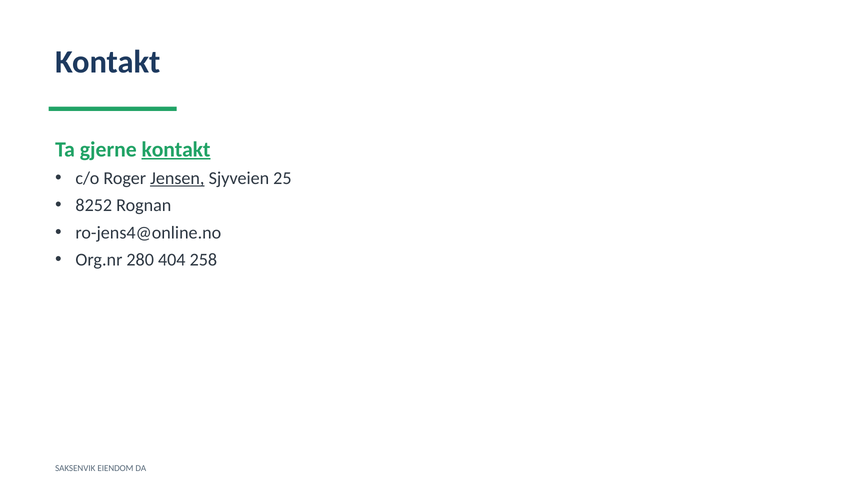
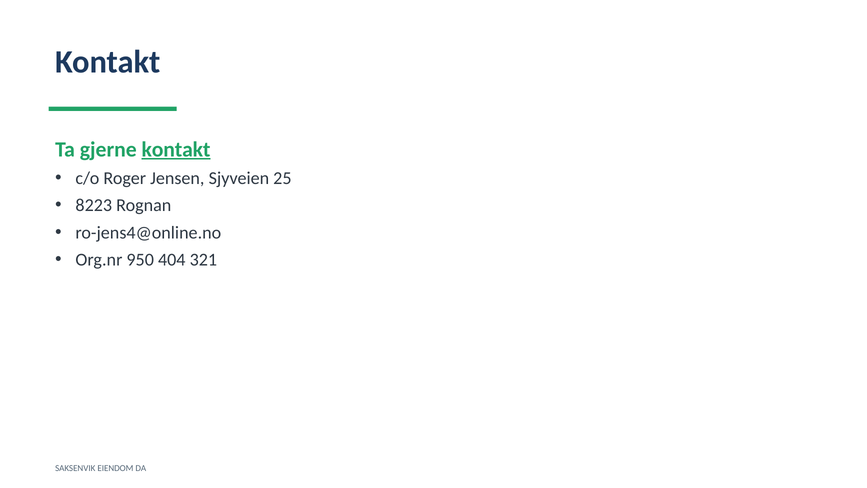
Jensen underline: present -> none
8252: 8252 -> 8223
280: 280 -> 950
258: 258 -> 321
